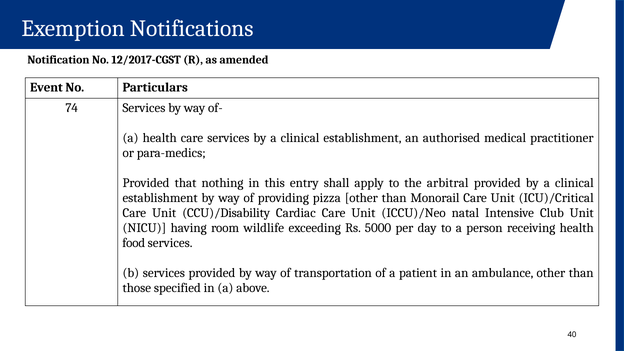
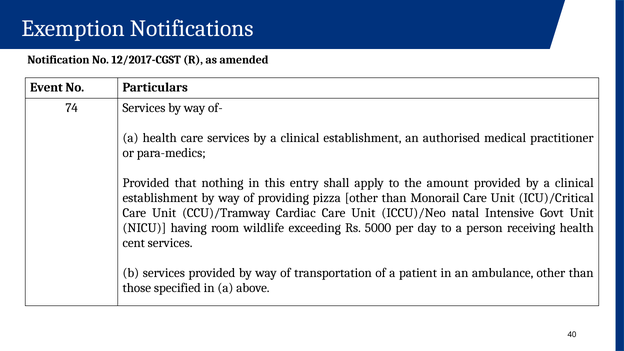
arbitral: arbitral -> amount
CCU)/Disability: CCU)/Disability -> CCU)/Tramway
Club: Club -> Govt
food: food -> cent
